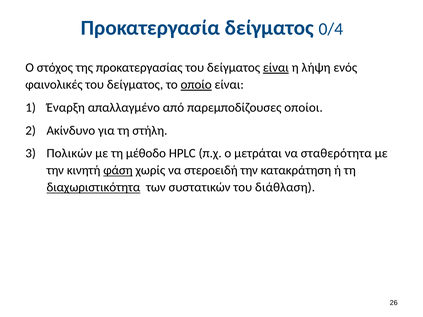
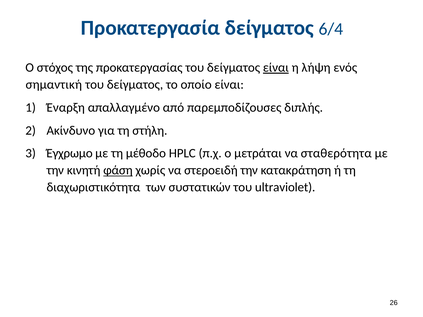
0/4: 0/4 -> 6/4
φαινολικές: φαινολικές -> σημαντική
οποίο underline: present -> none
οποίοι: οποίοι -> διπλής
Πολικών: Πολικών -> Έγχρωμο
διαχωριστικότητα underline: present -> none
διάθλαση: διάθλαση -> ultraviolet
